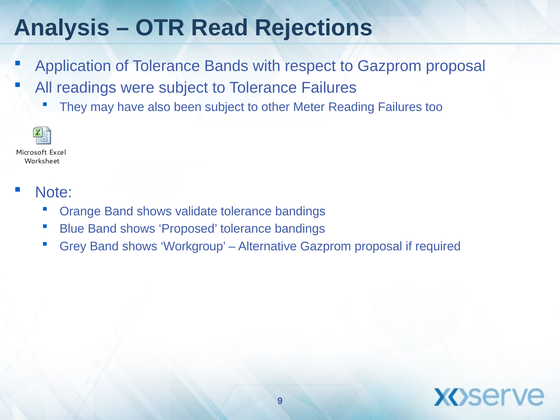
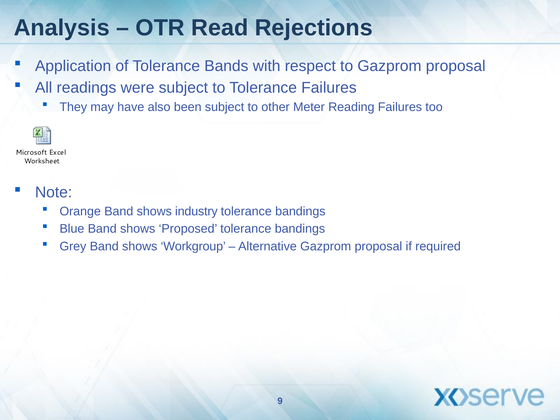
validate: validate -> industry
